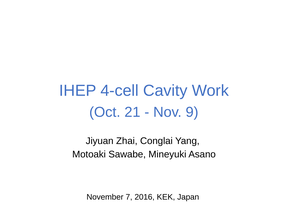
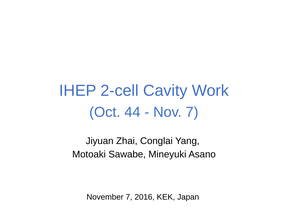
4-cell: 4-cell -> 2-cell
21: 21 -> 44
Nov 9: 9 -> 7
